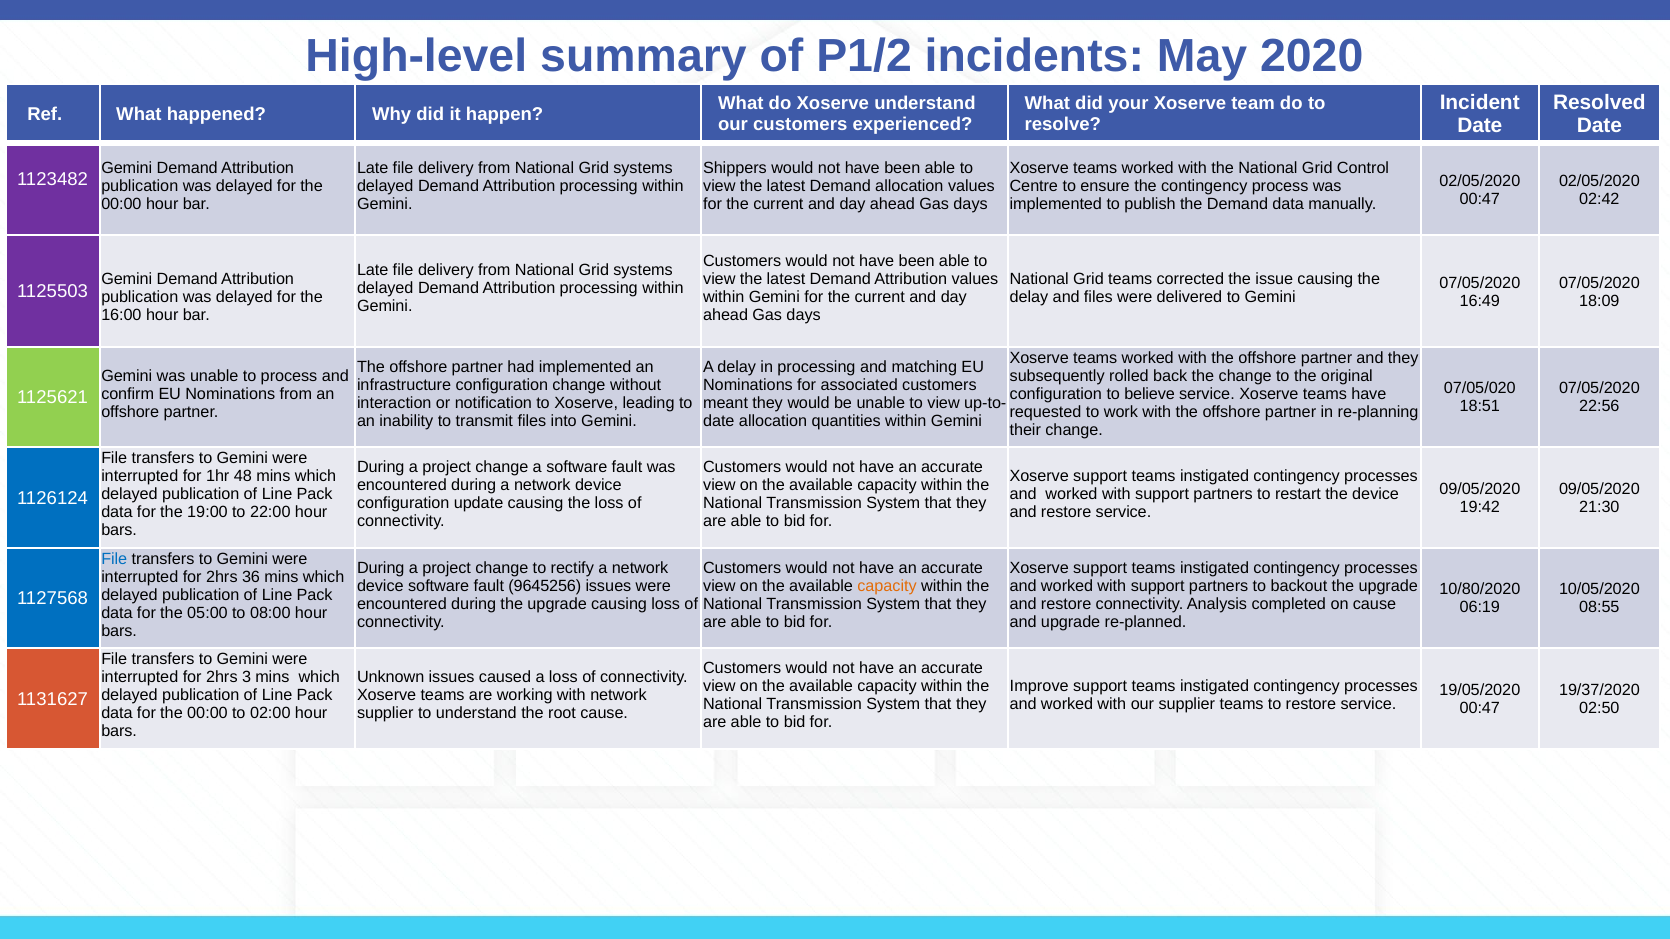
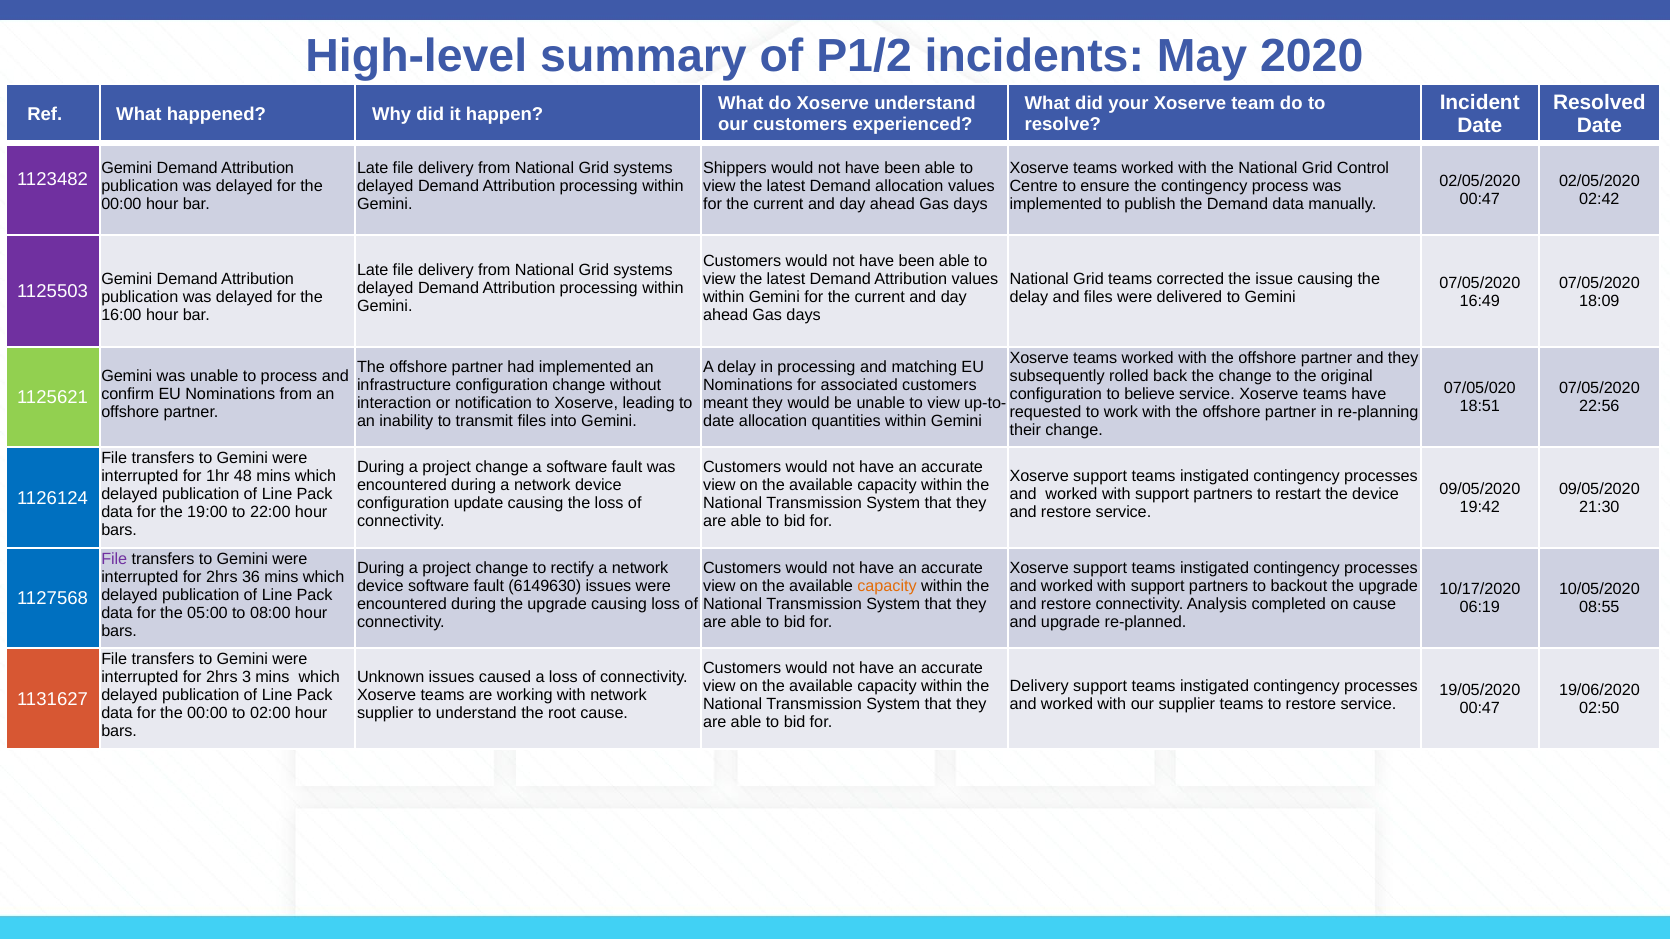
File at (114, 559) colour: blue -> purple
9645256: 9645256 -> 6149630
10/80/2020: 10/80/2020 -> 10/17/2020
Improve at (1039, 687): Improve -> Delivery
19/37/2020: 19/37/2020 -> 19/06/2020
